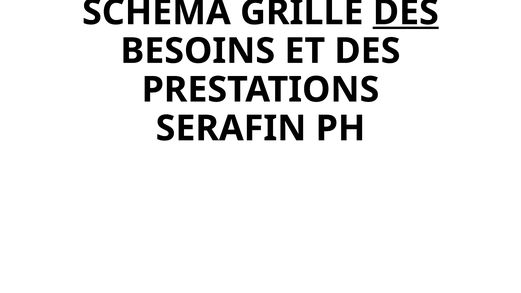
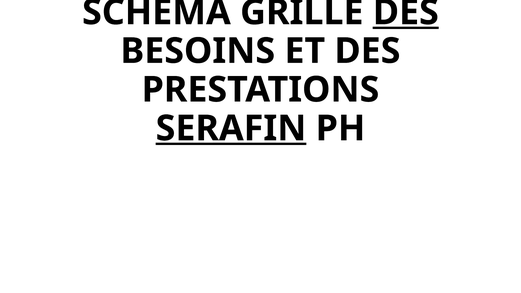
SERAFIN underline: none -> present
